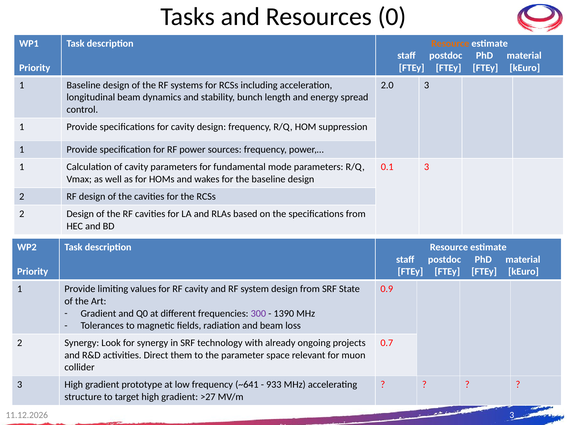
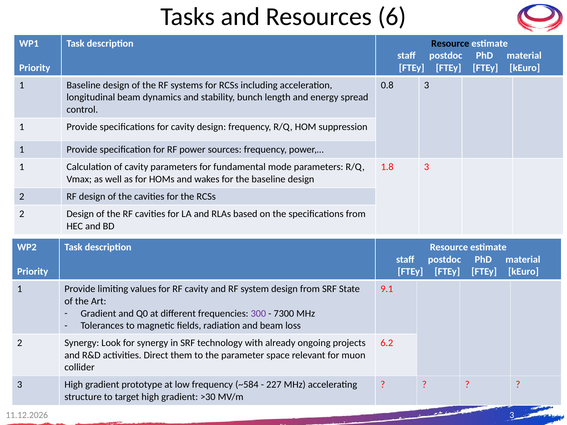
0: 0 -> 6
Resource at (450, 43) colour: orange -> black
2.0: 2.0 -> 0.8
0.1: 0.1 -> 1.8
0.9: 0.9 -> 9.1
1390: 1390 -> 7300
0.7: 0.7 -> 6.2
~641: ~641 -> ~584
933: 933 -> 227
>27: >27 -> >30
